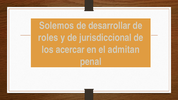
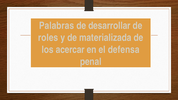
Solemos: Solemos -> Palabras
jurisdiccional: jurisdiccional -> materializada
admitan: admitan -> defensa
